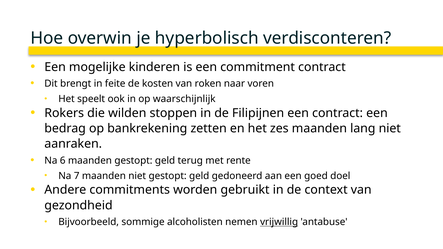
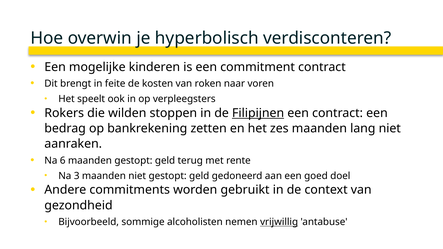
waarschijnlijk: waarschijnlijk -> verpleegsters
Filipijnen underline: none -> present
7: 7 -> 3
